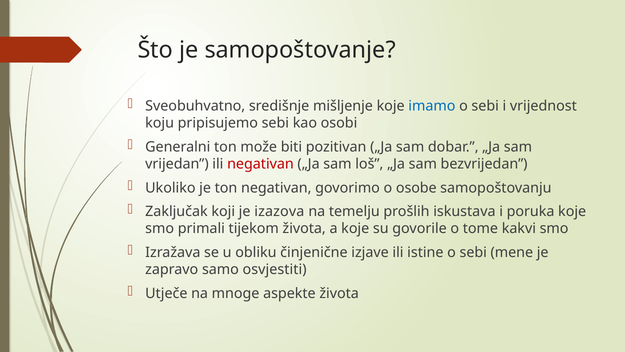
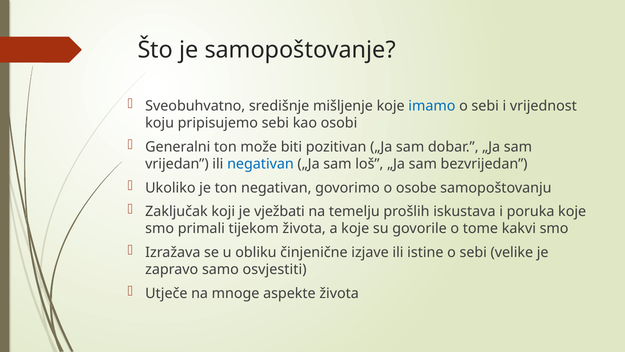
negativan at (260, 164) colour: red -> blue
izazova: izazova -> vježbati
mene: mene -> velike
